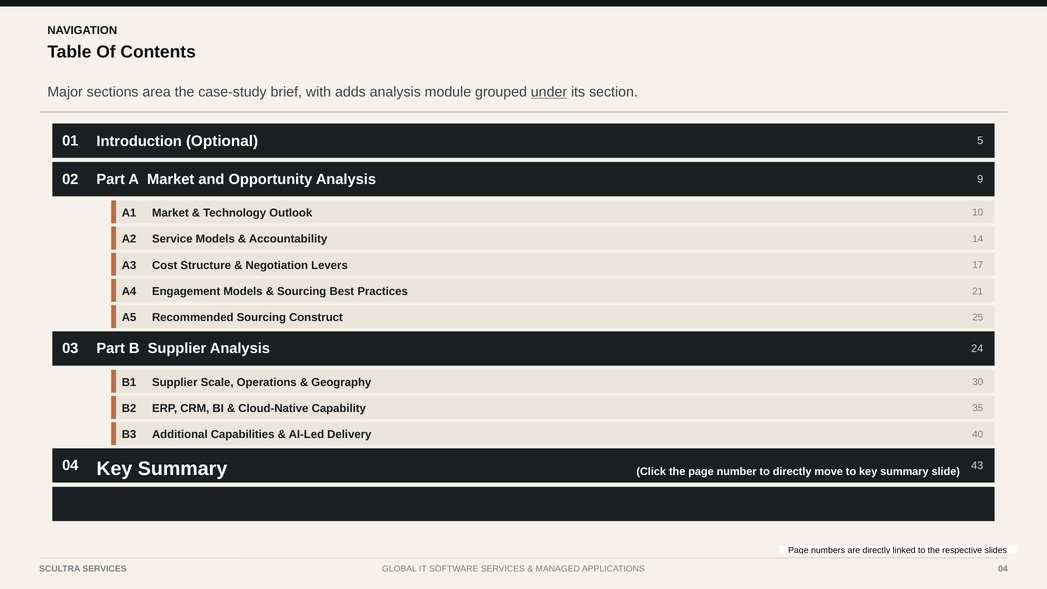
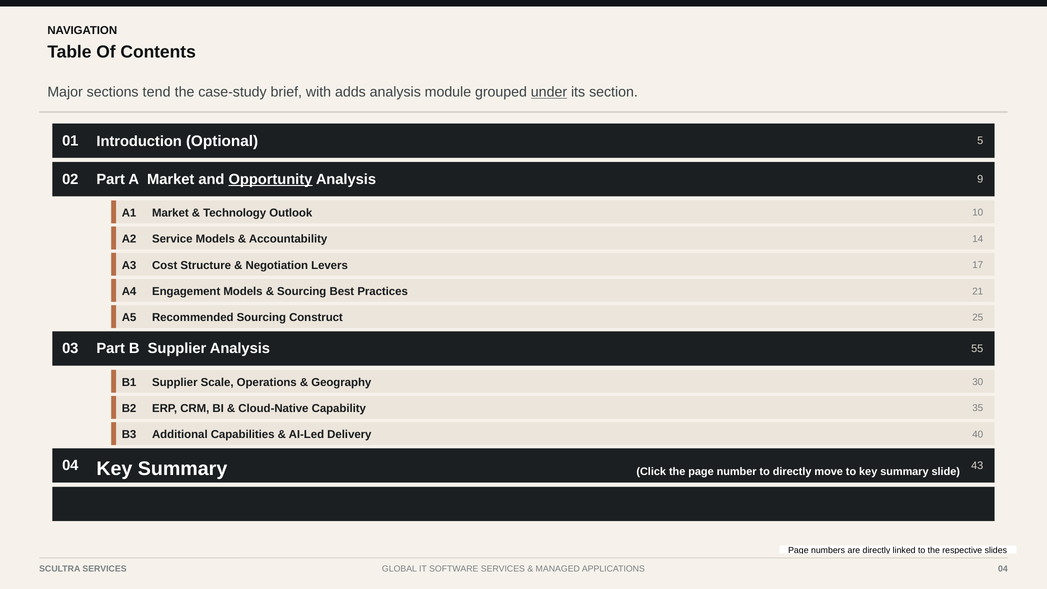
area: area -> tend
Opportunity underline: none -> present
24: 24 -> 55
